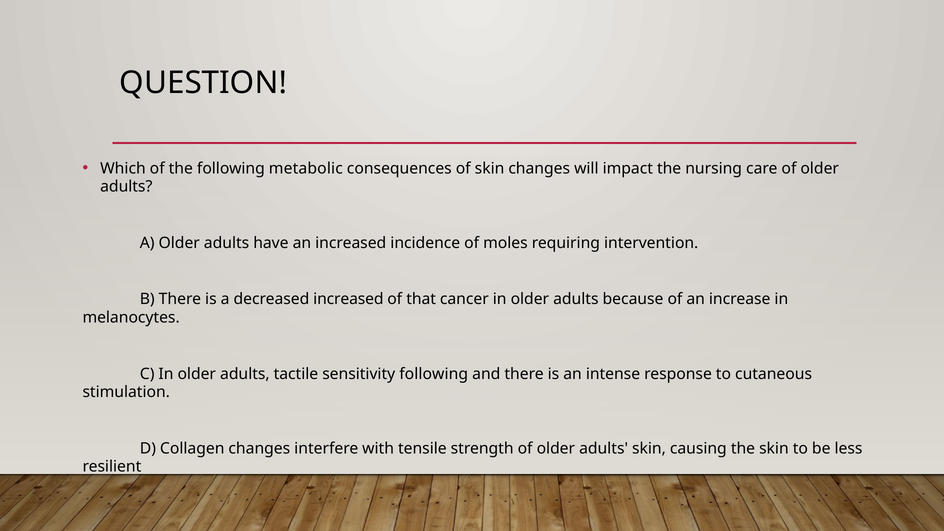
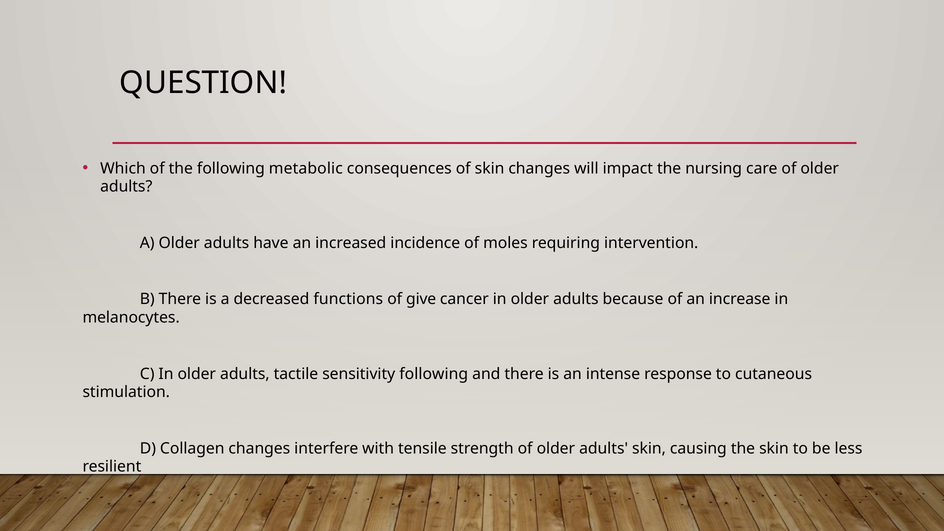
decreased increased: increased -> functions
that: that -> give
